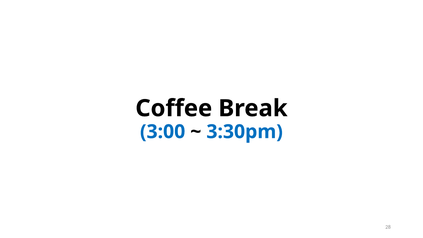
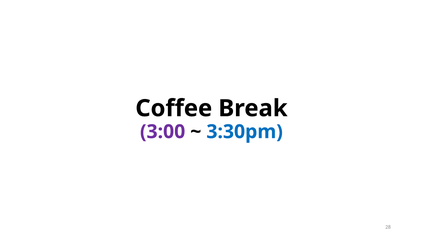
3:00 colour: blue -> purple
